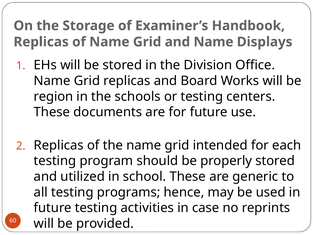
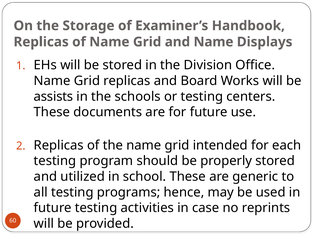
region: region -> assists
